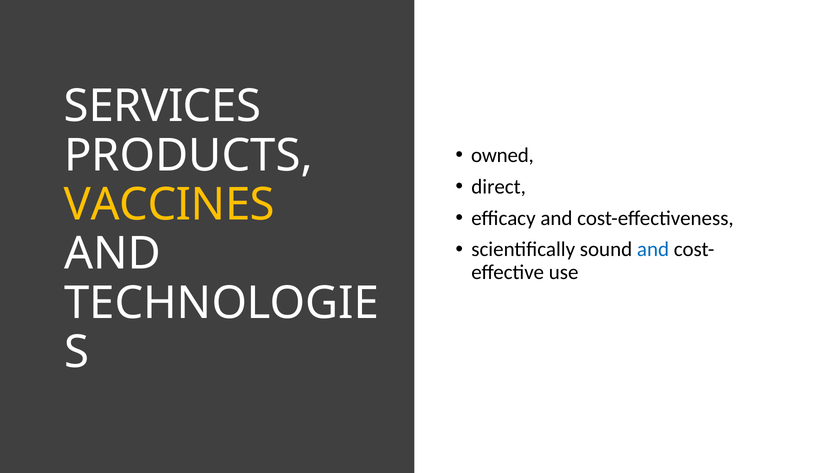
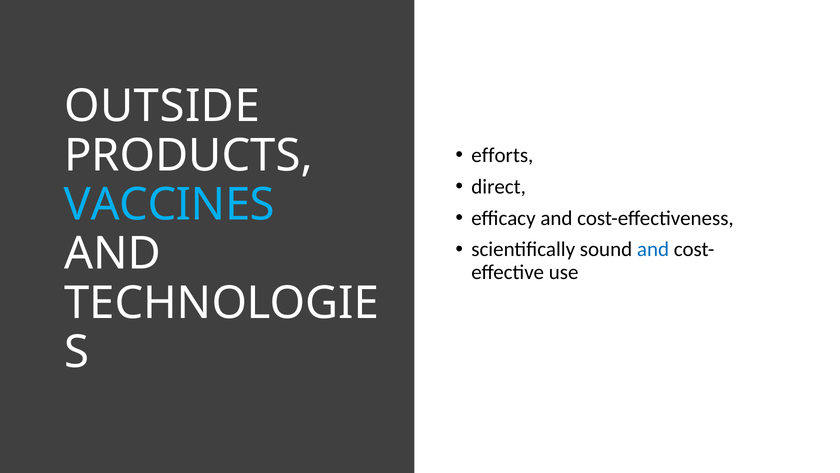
SERVICES: SERVICES -> OUTSIDE
owned: owned -> efforts
VACCINES colour: yellow -> light blue
